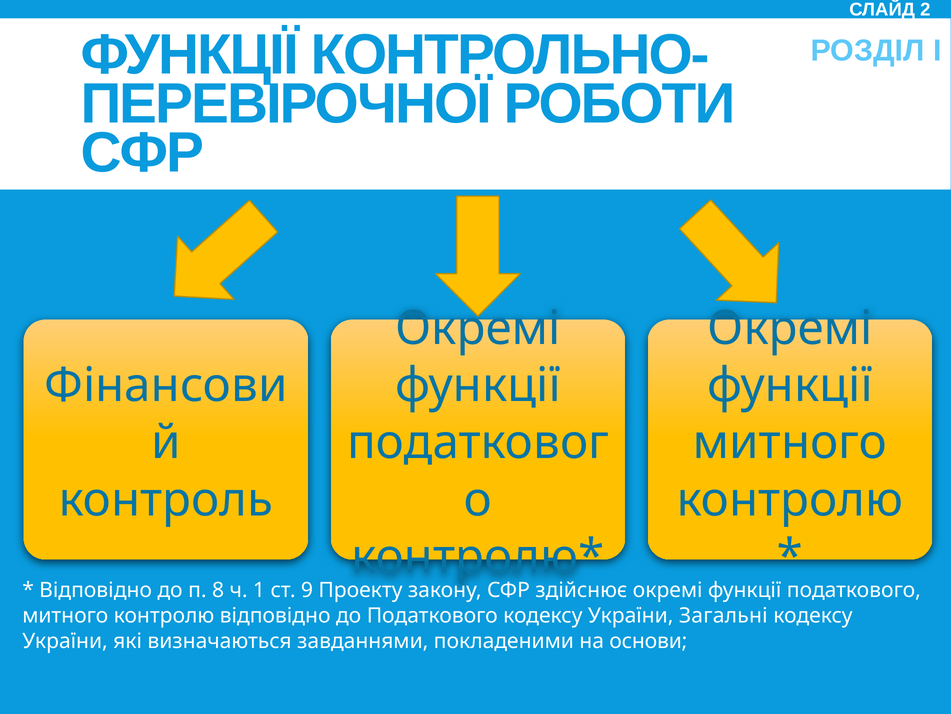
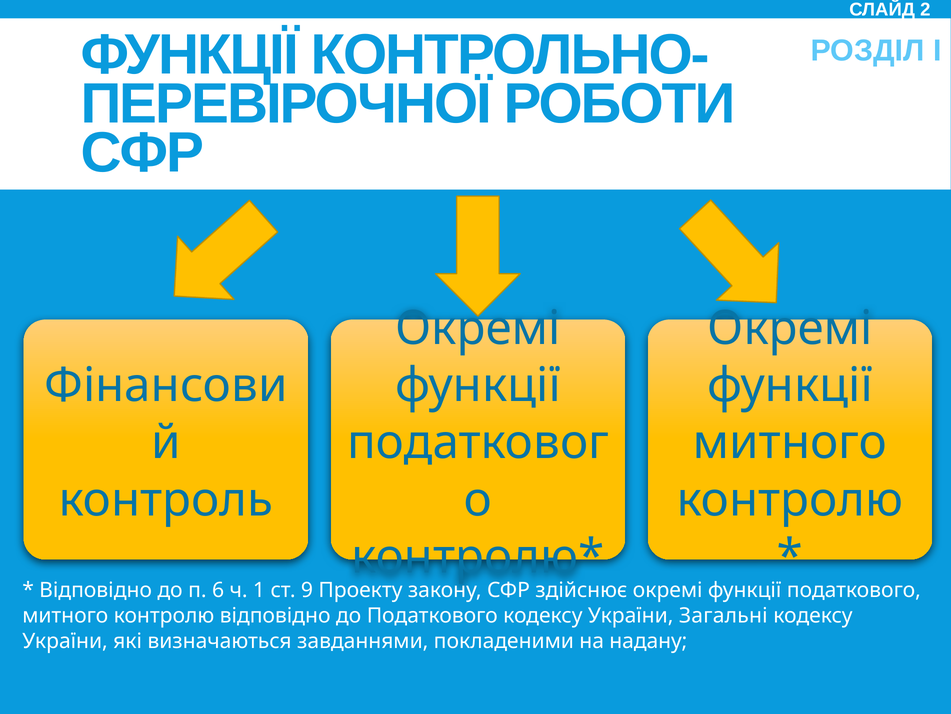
8: 8 -> 6
основи: основи -> надану
